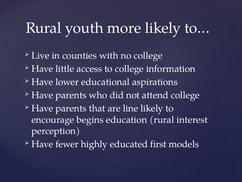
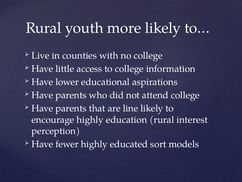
encourage begins: begins -> highly
first: first -> sort
